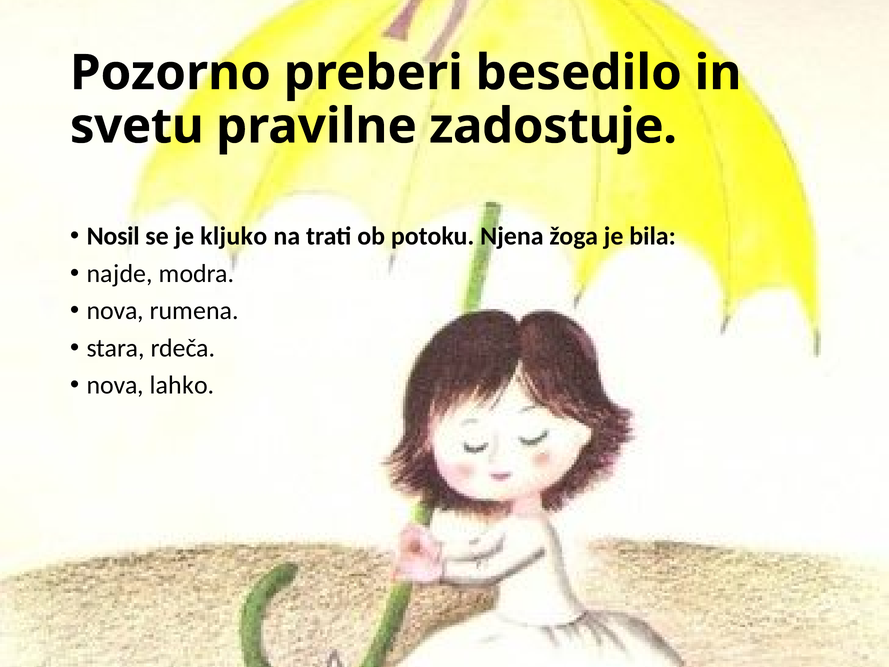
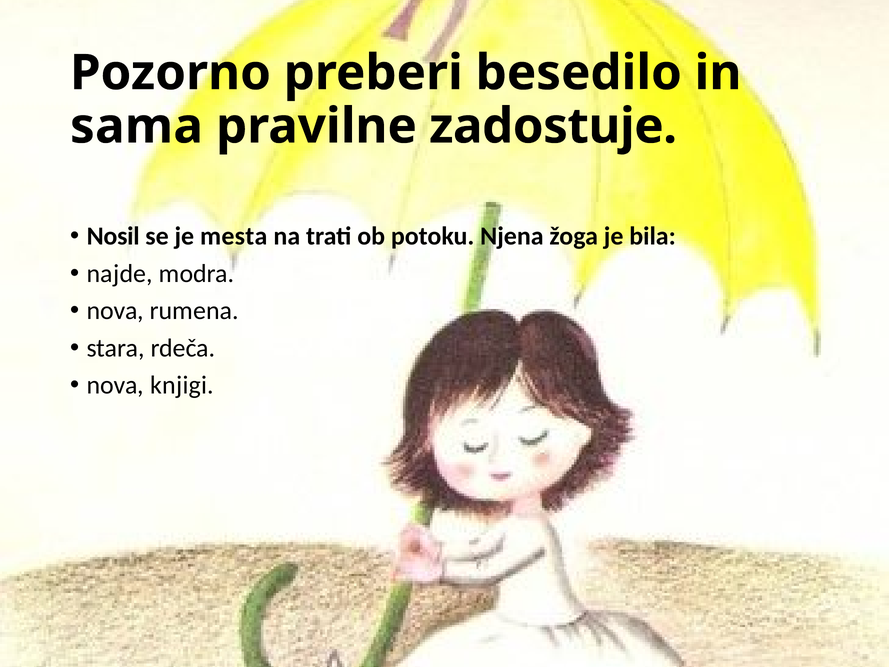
svetu: svetu -> sama
kljuko: kljuko -> mesta
lahko: lahko -> knjigi
